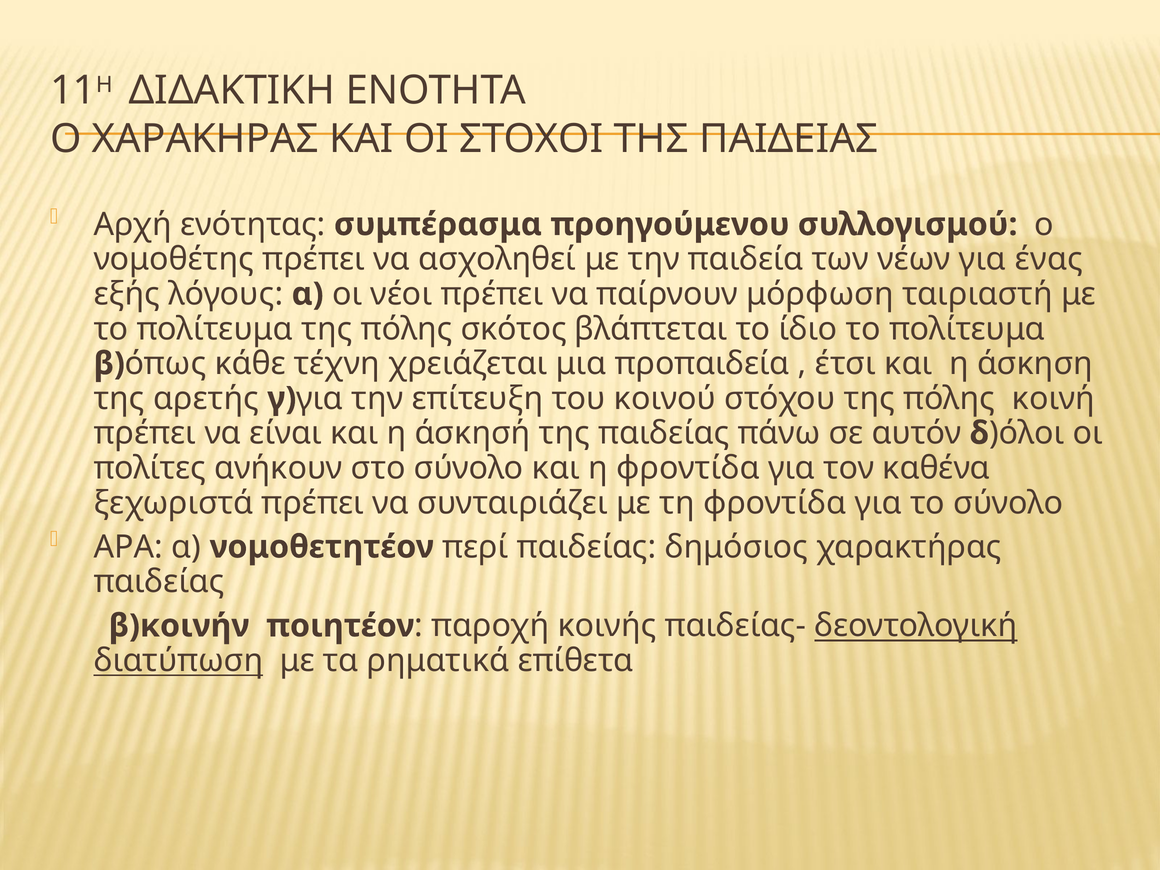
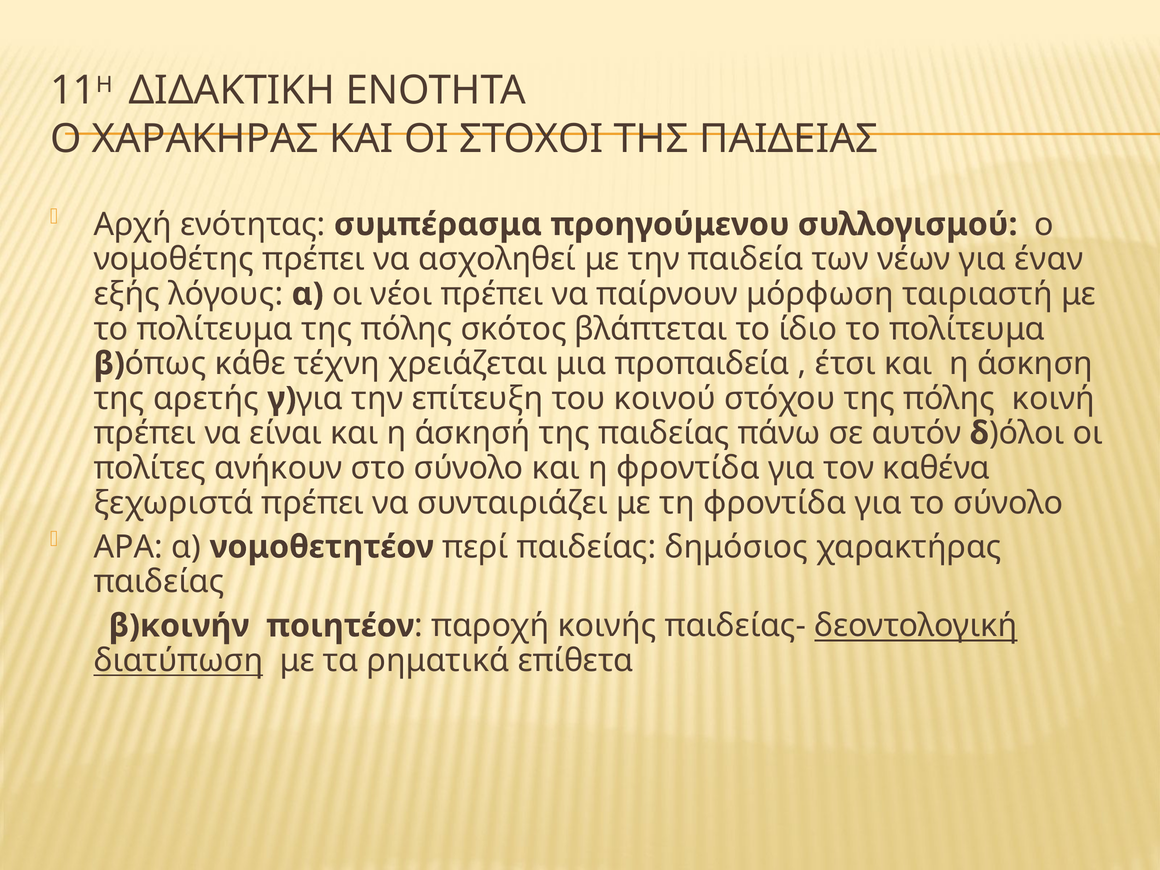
ένας: ένας -> έναν
